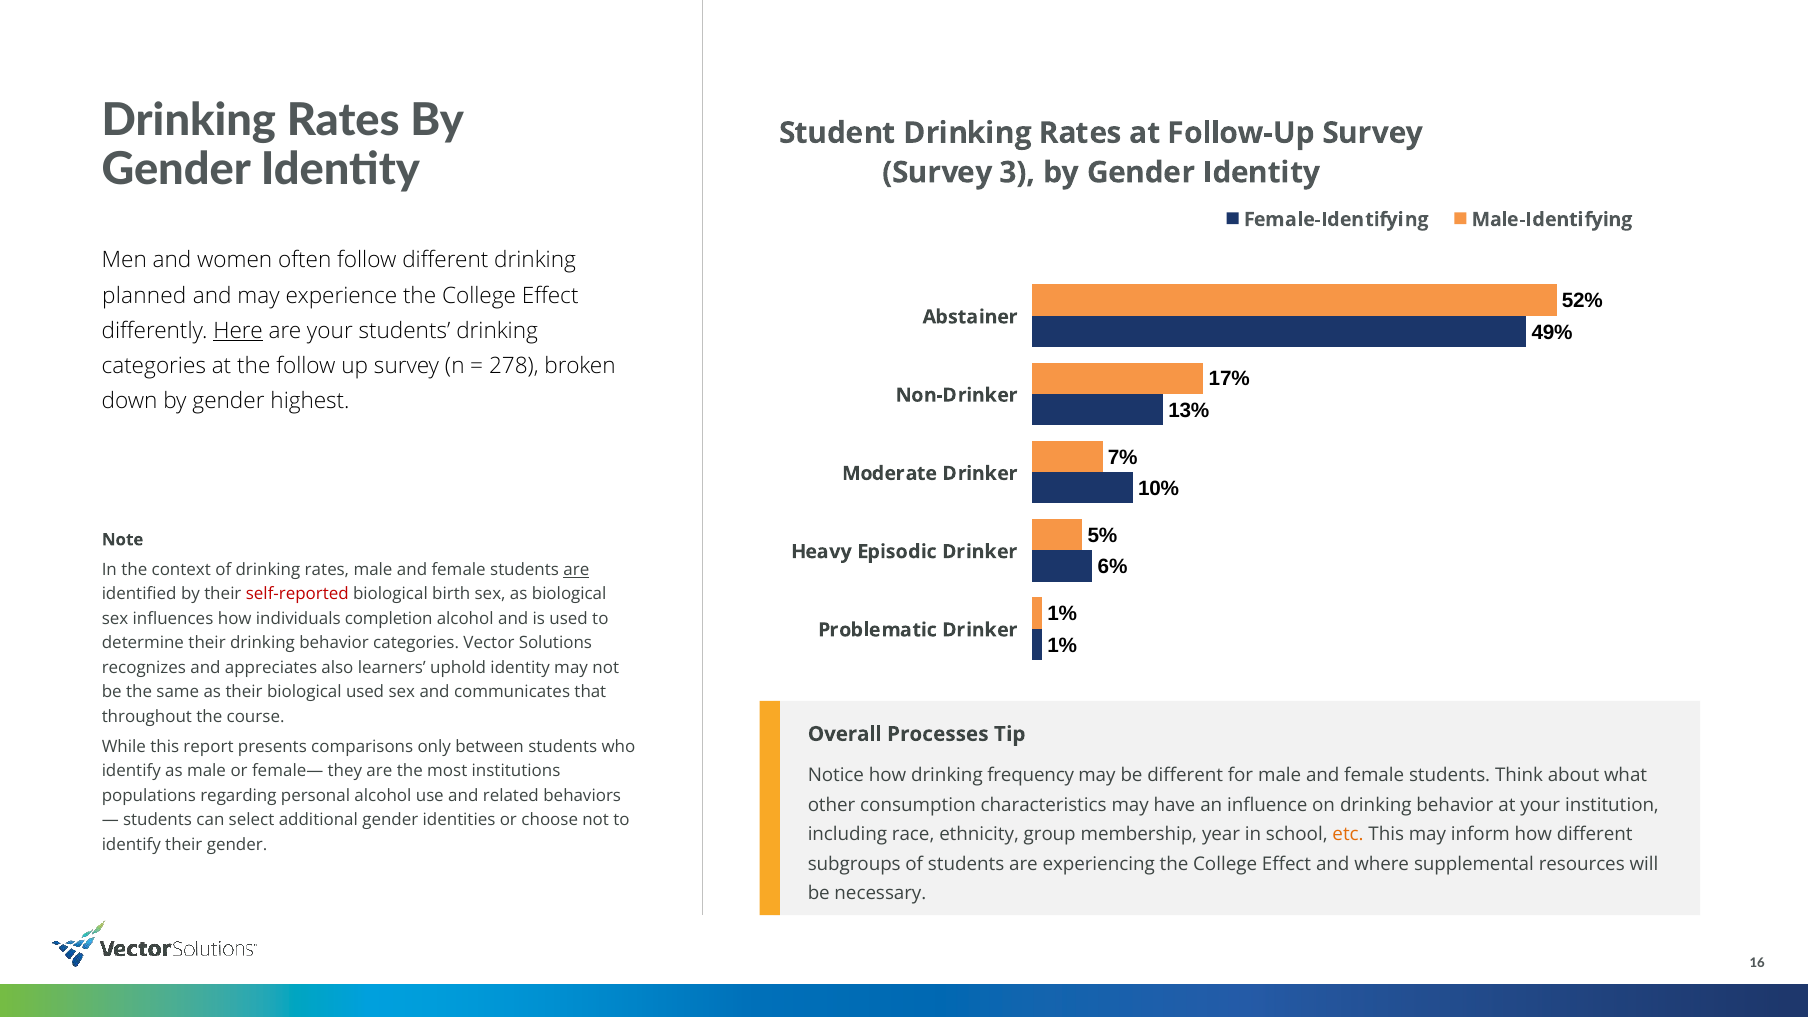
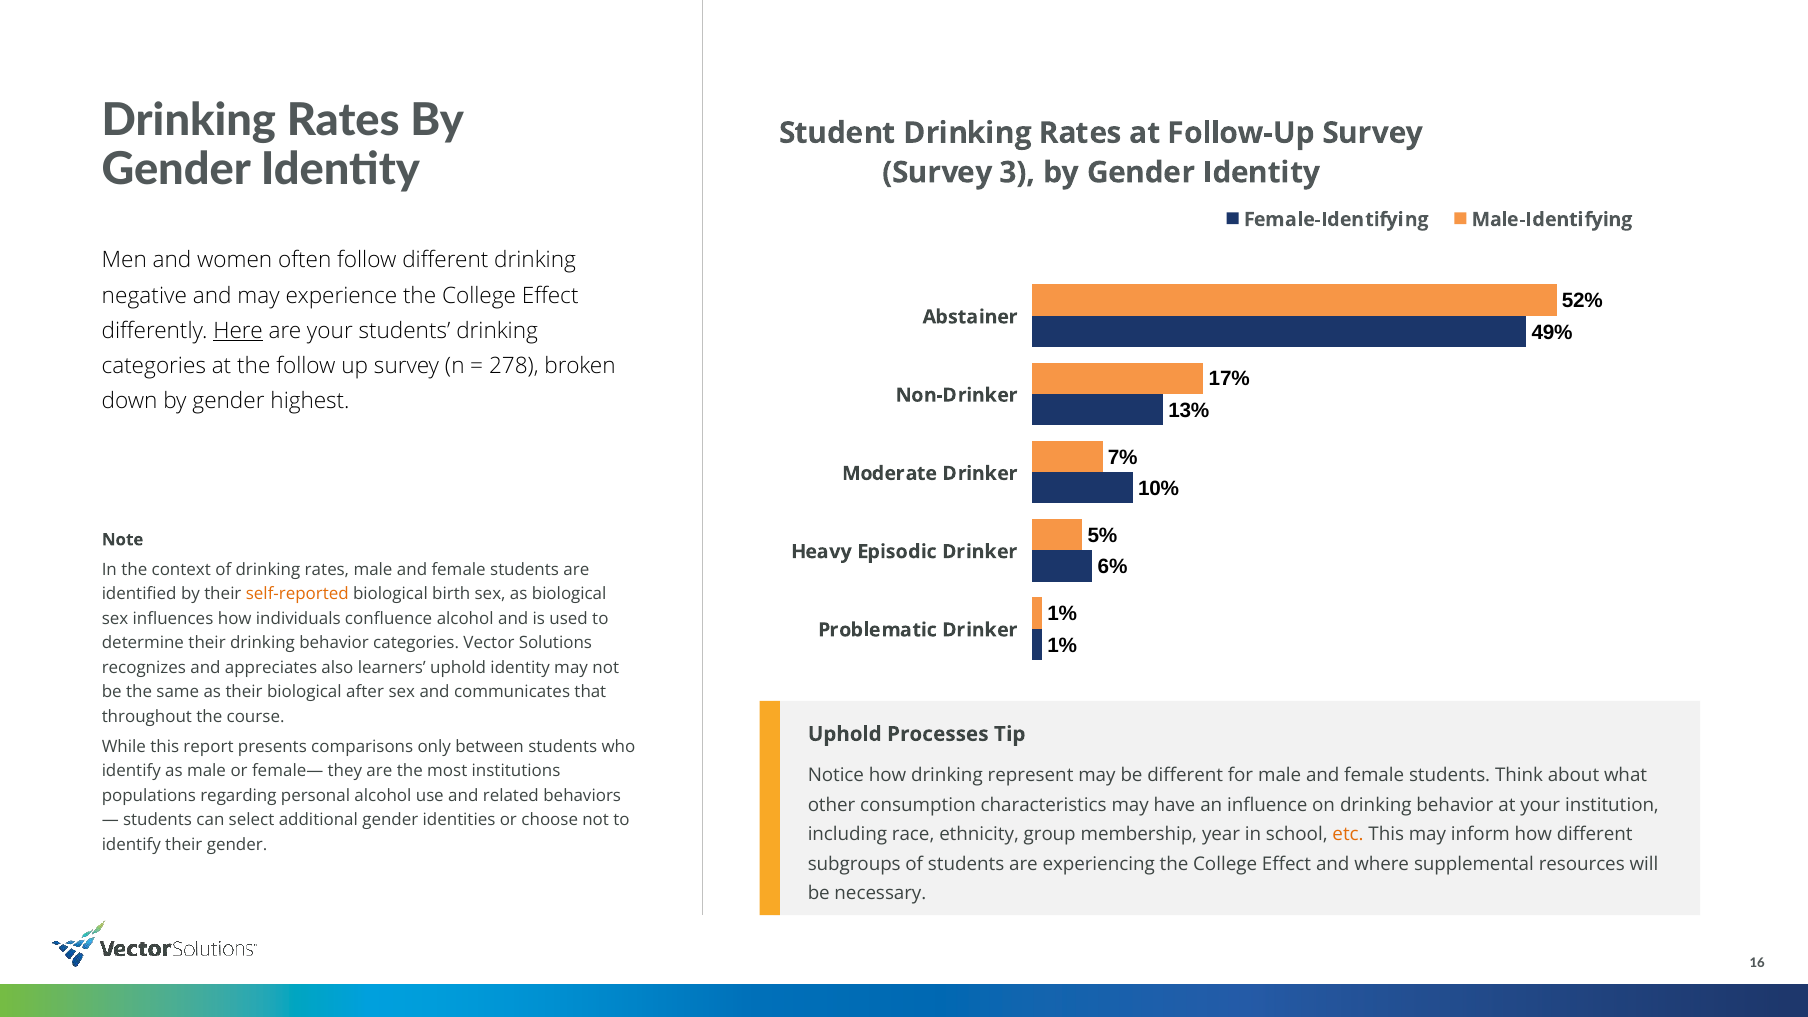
planned: planned -> negative
are at (576, 570) underline: present -> none
self-reported colour: red -> orange
completion: completion -> confluence
biological used: used -> after
Overall at (845, 734): Overall -> Uphold
frequency: frequency -> represent
